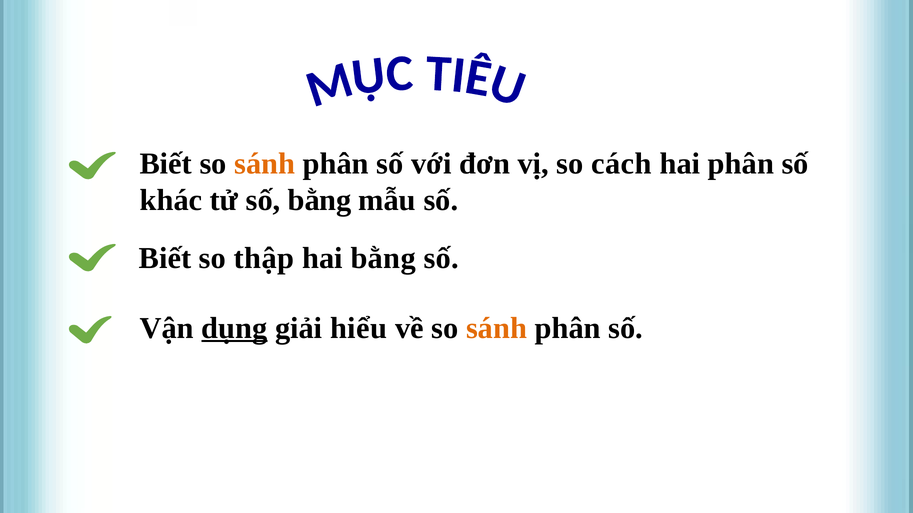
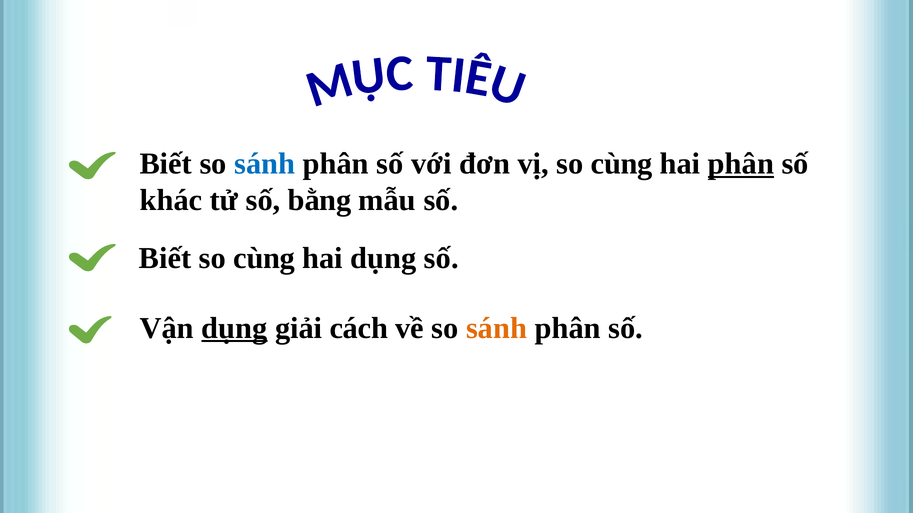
sánh at (265, 164) colour: orange -> blue
vị so cách: cách -> cùng
phân at (741, 164) underline: none -> present
Biết so thập: thập -> cùng
hai bằng: bằng -> dụng
hiểu: hiểu -> cách
